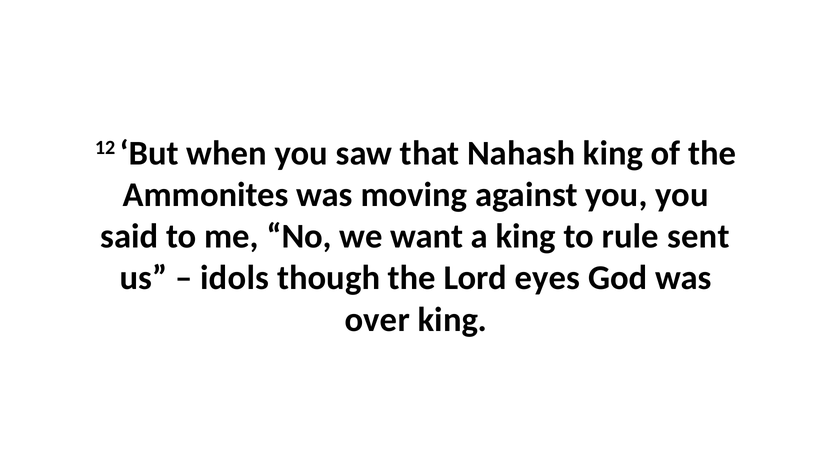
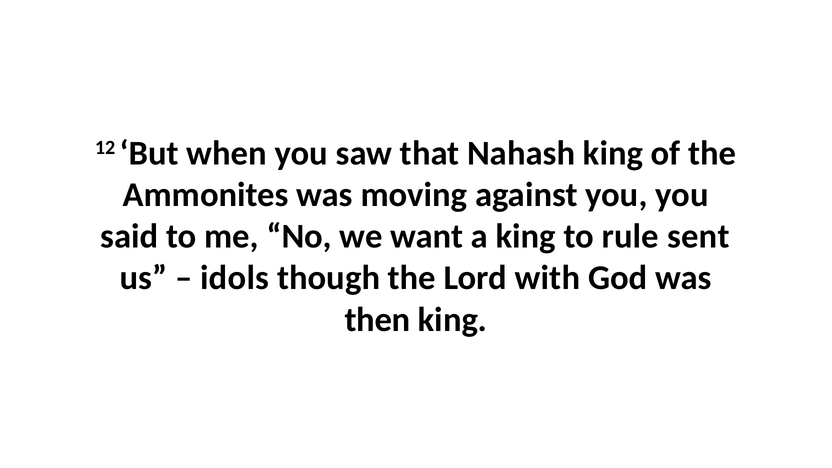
eyes: eyes -> with
over: over -> then
